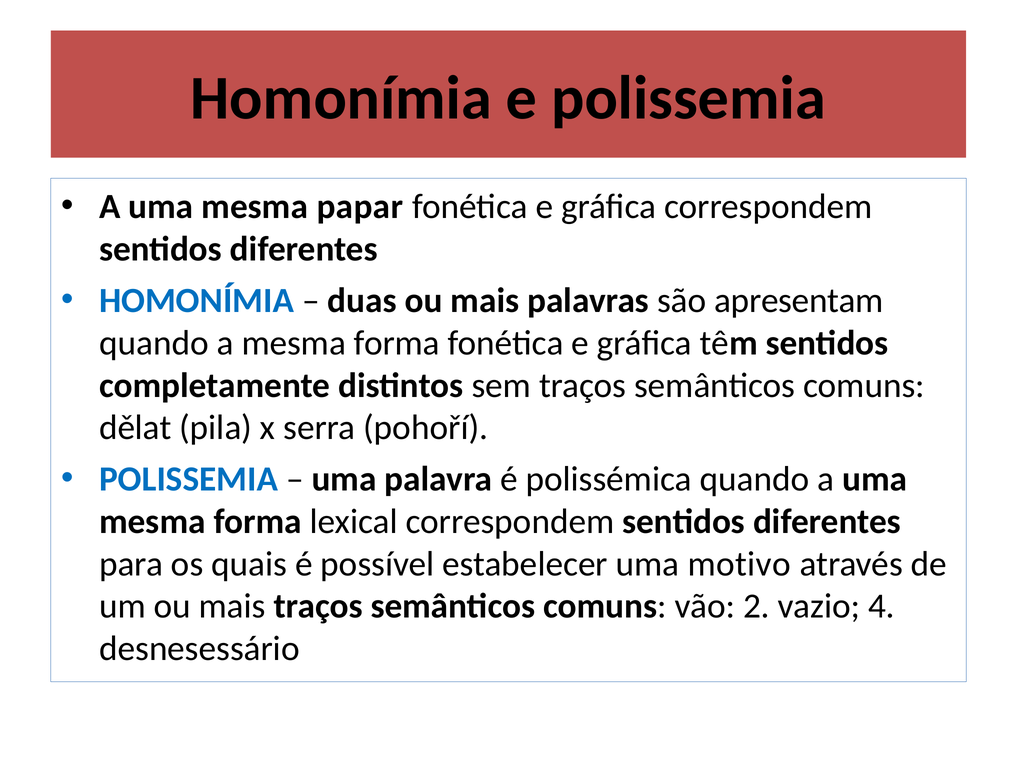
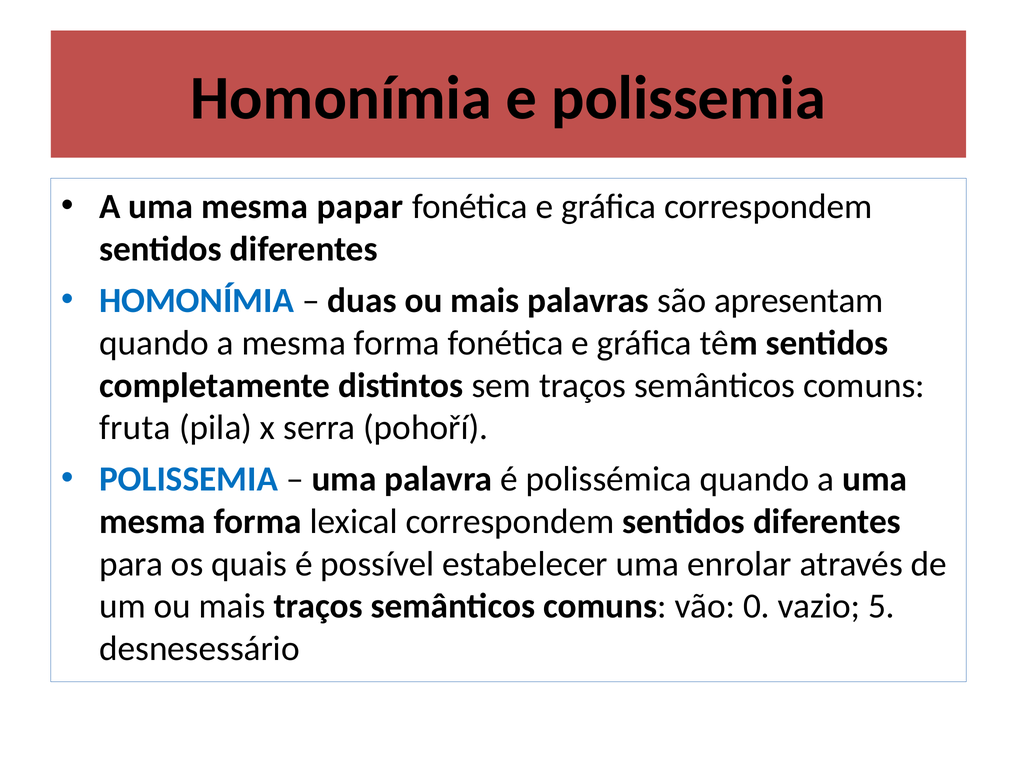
dělat: dělat -> fruta
motivo: motivo -> enrolar
2: 2 -> 0
4: 4 -> 5
